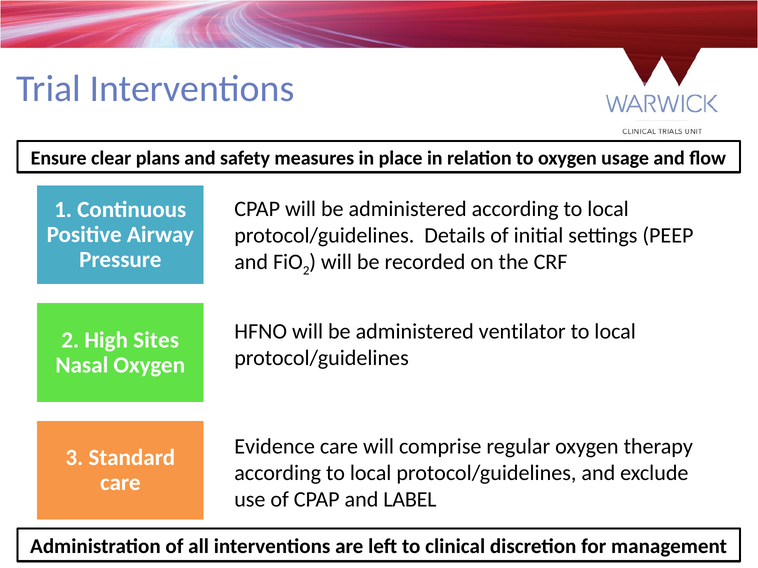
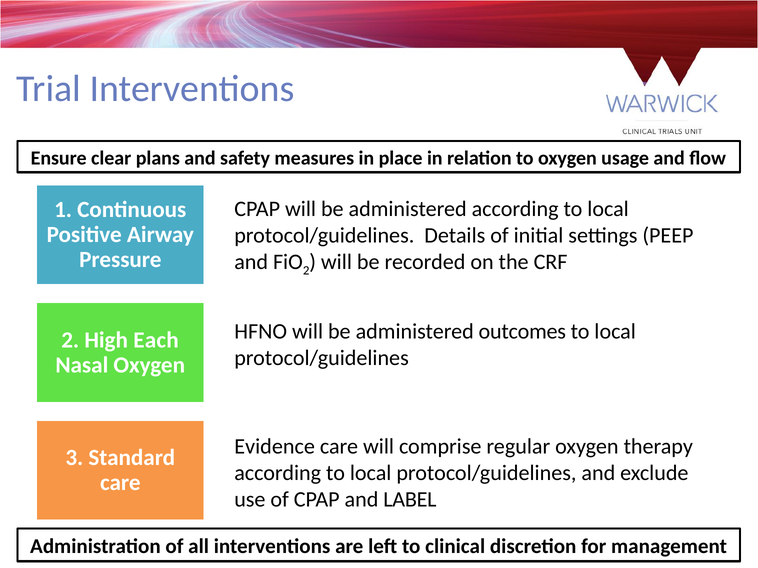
ventilator: ventilator -> outcomes
Sites: Sites -> Each
